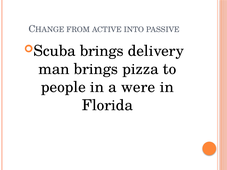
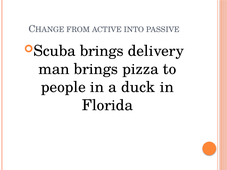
were: were -> duck
